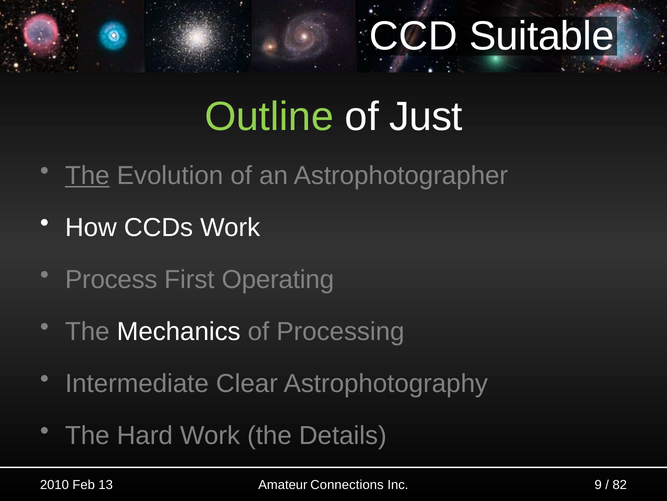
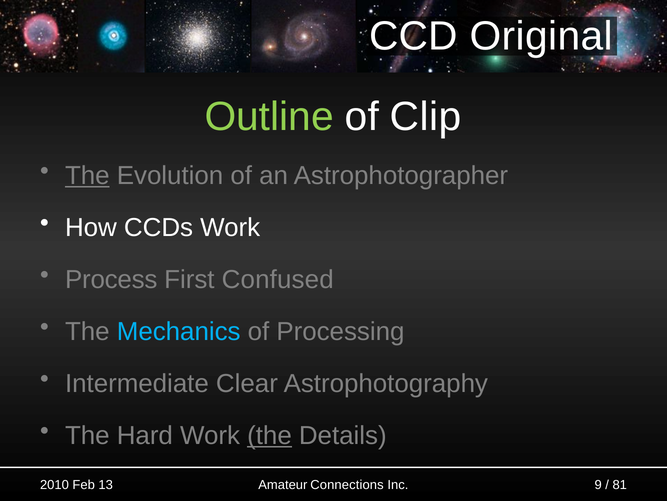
Suitable: Suitable -> Original
Just: Just -> Clip
Operating: Operating -> Confused
Mechanics colour: white -> light blue
the at (270, 435) underline: none -> present
82: 82 -> 81
